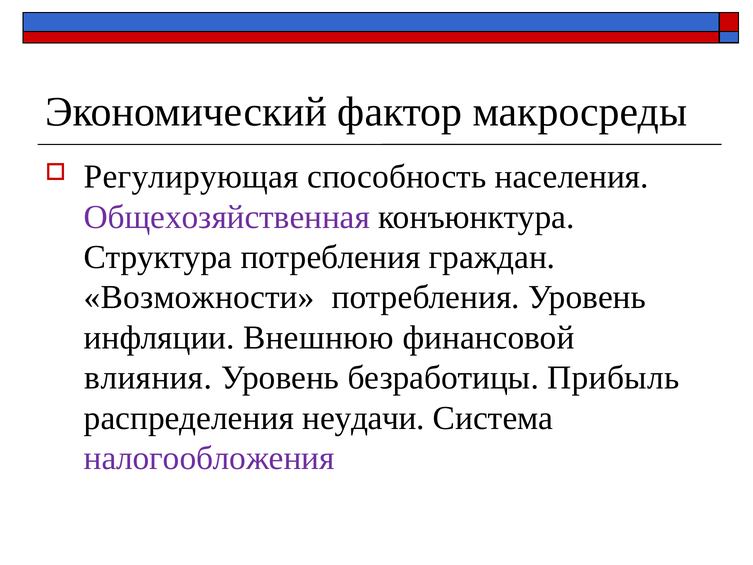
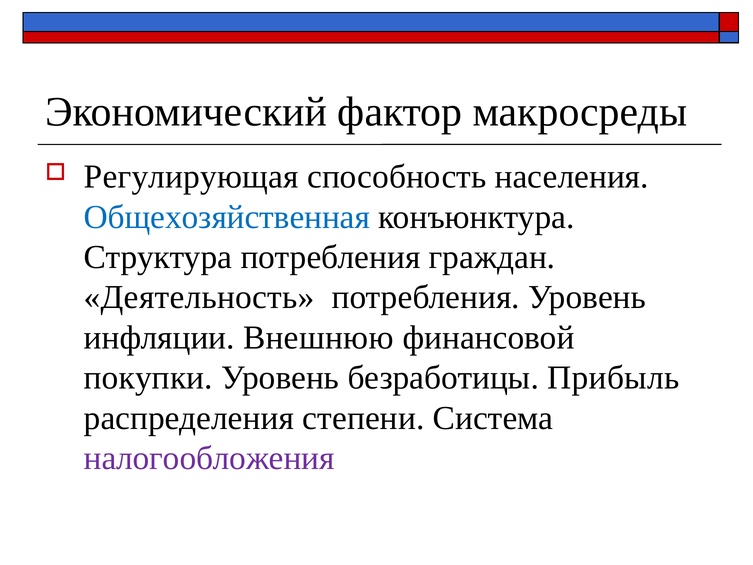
Общехозяйственная colour: purple -> blue
Возможности: Возможности -> Деятельность
влияния: влияния -> покупки
неудачи: неудачи -> степени
